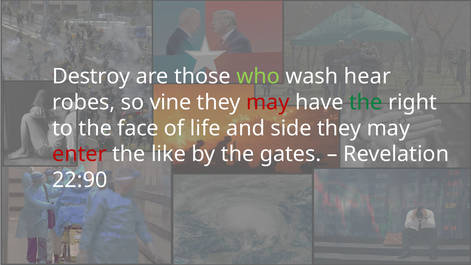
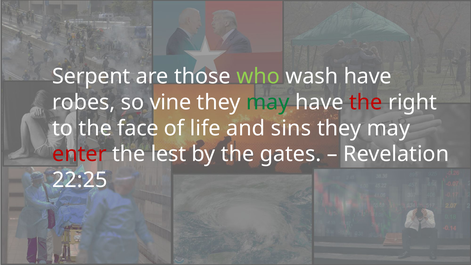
Destroy: Destroy -> Serpent
wash hear: hear -> have
may at (268, 102) colour: red -> green
the at (366, 102) colour: green -> red
side: side -> sins
like: like -> lest
22:90: 22:90 -> 22:25
